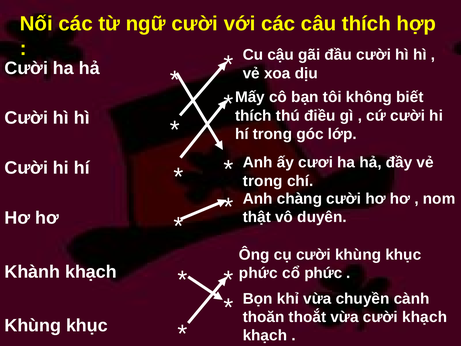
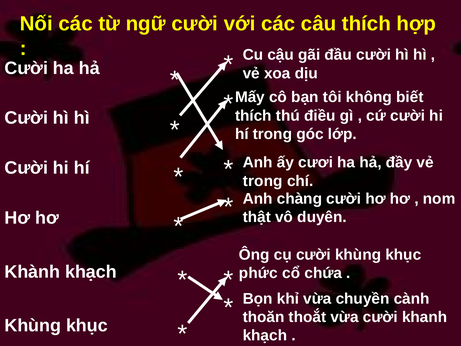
cổ phức: phức -> chứa
cười khạch: khạch -> khanh
